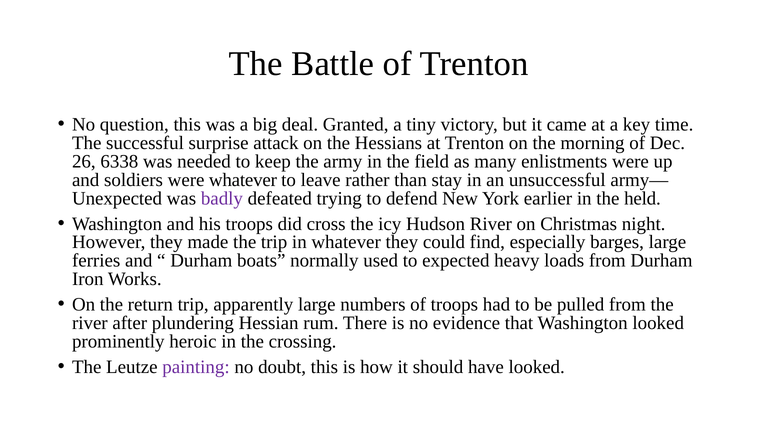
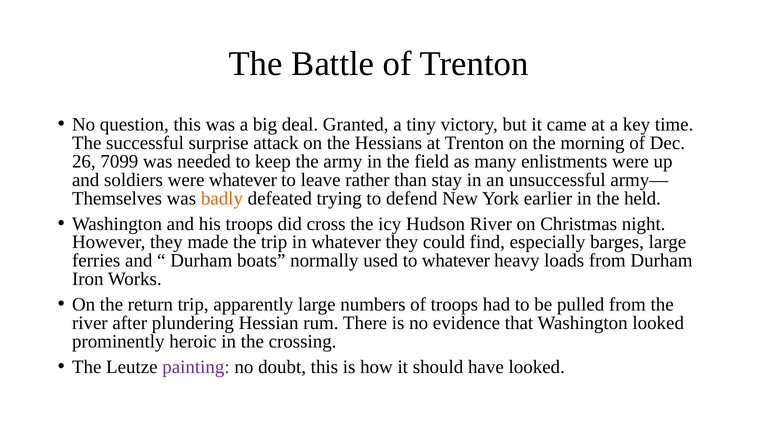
6338: 6338 -> 7099
Unexpected: Unexpected -> Themselves
badly colour: purple -> orange
to expected: expected -> whatever
